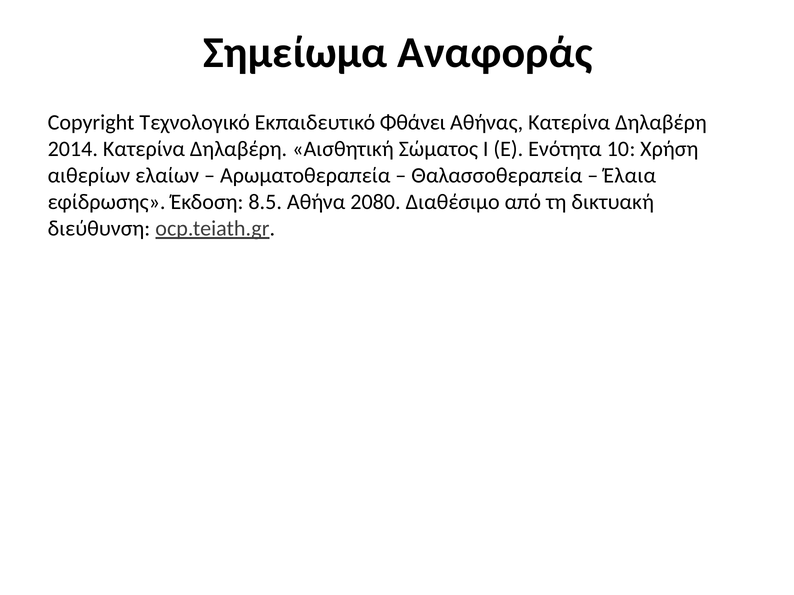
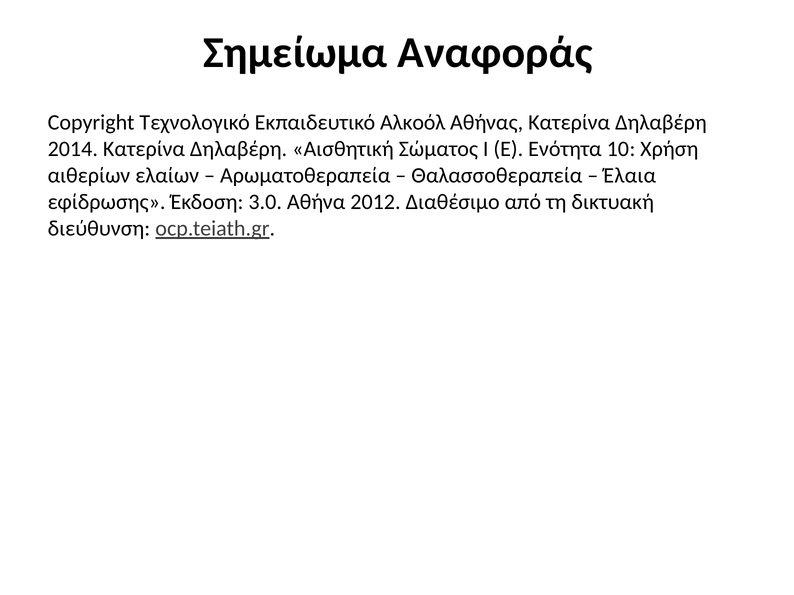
Φθάνει: Φθάνει -> Αλκοόλ
8.5: 8.5 -> 3.0
2080: 2080 -> 2012
